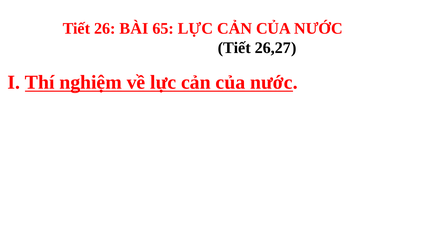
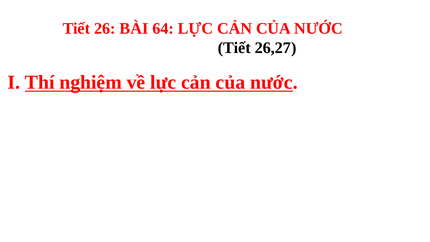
65: 65 -> 64
